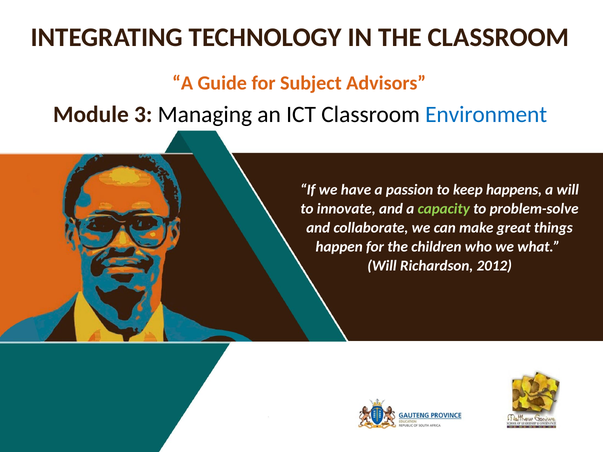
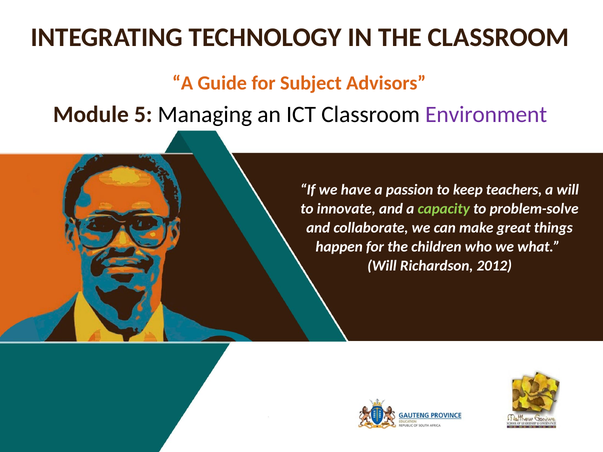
3: 3 -> 5
Environment colour: blue -> purple
happens: happens -> teachers
